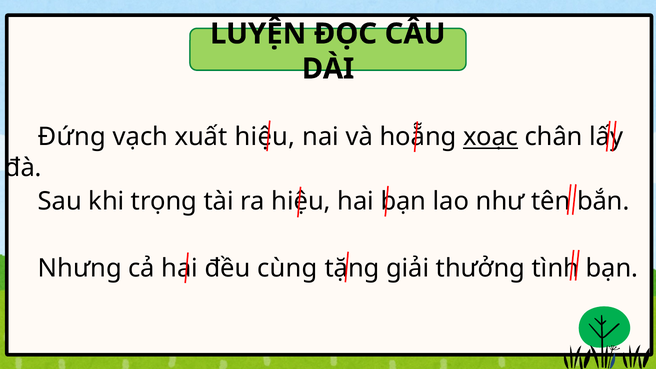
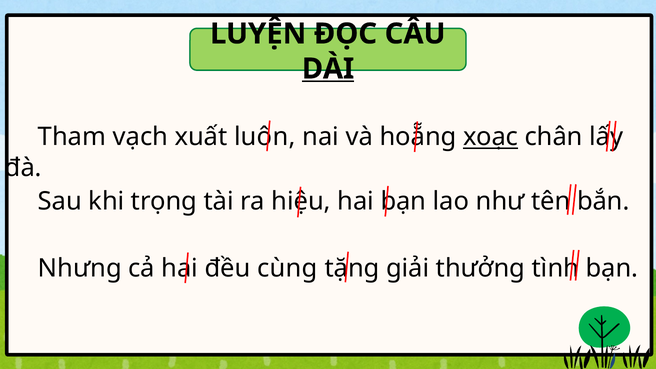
DÀI underline: none -> present
Đứng: Đứng -> Tham
xuất hiệu: hiệu -> luôn
